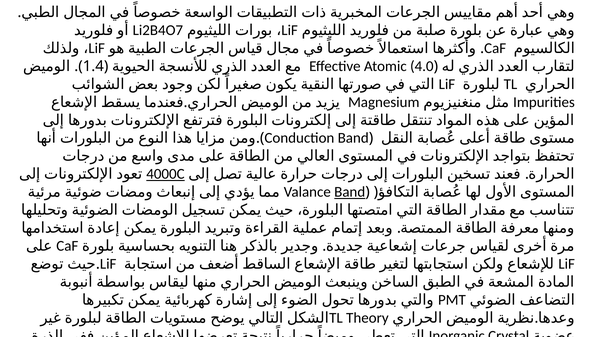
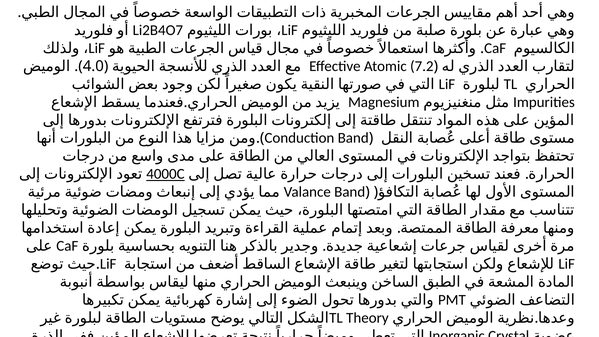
4.0: 4.0 -> 7.2
1.4: 1.4 -> 4.0
Band at (350, 192) underline: present -> none
